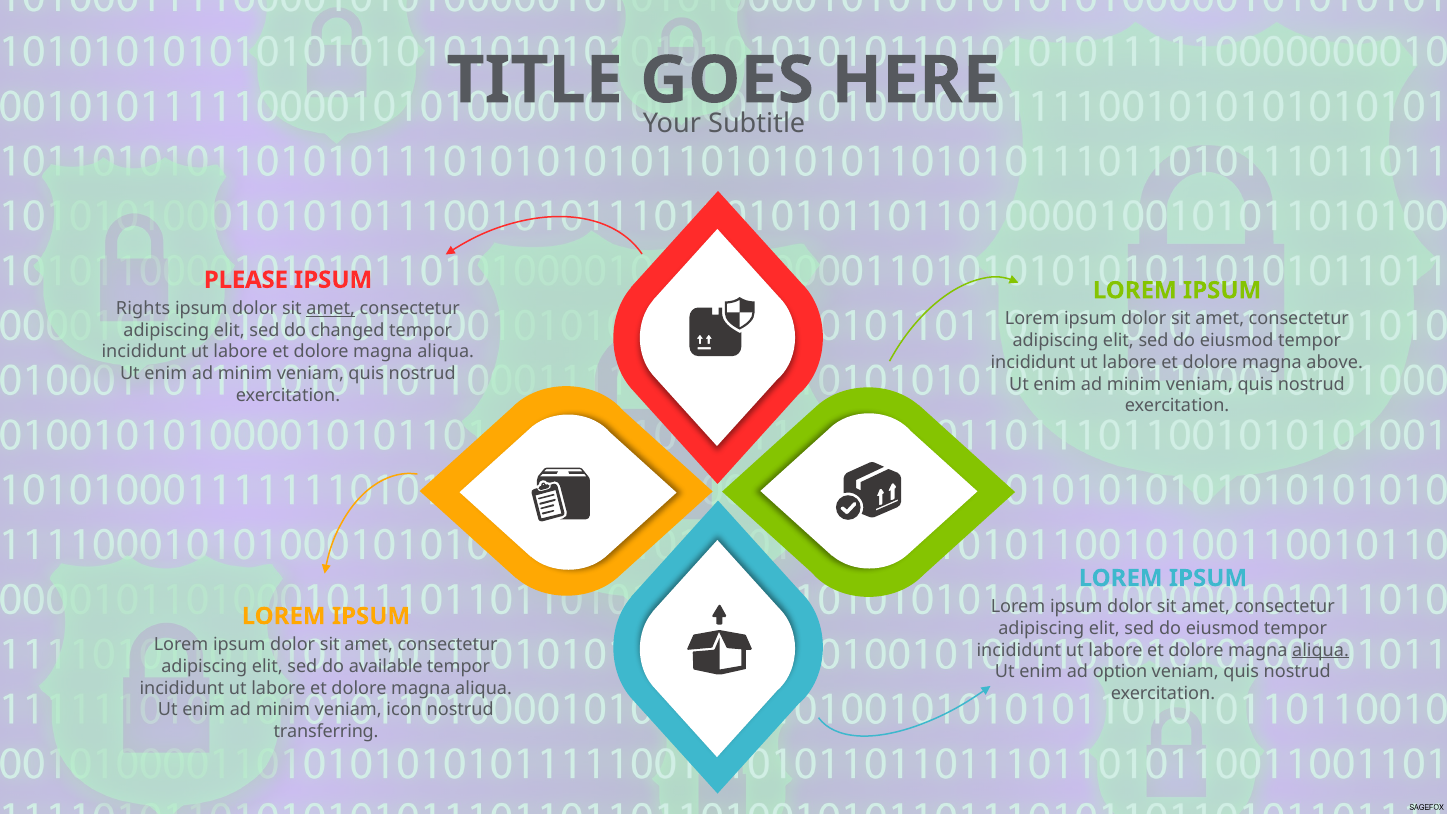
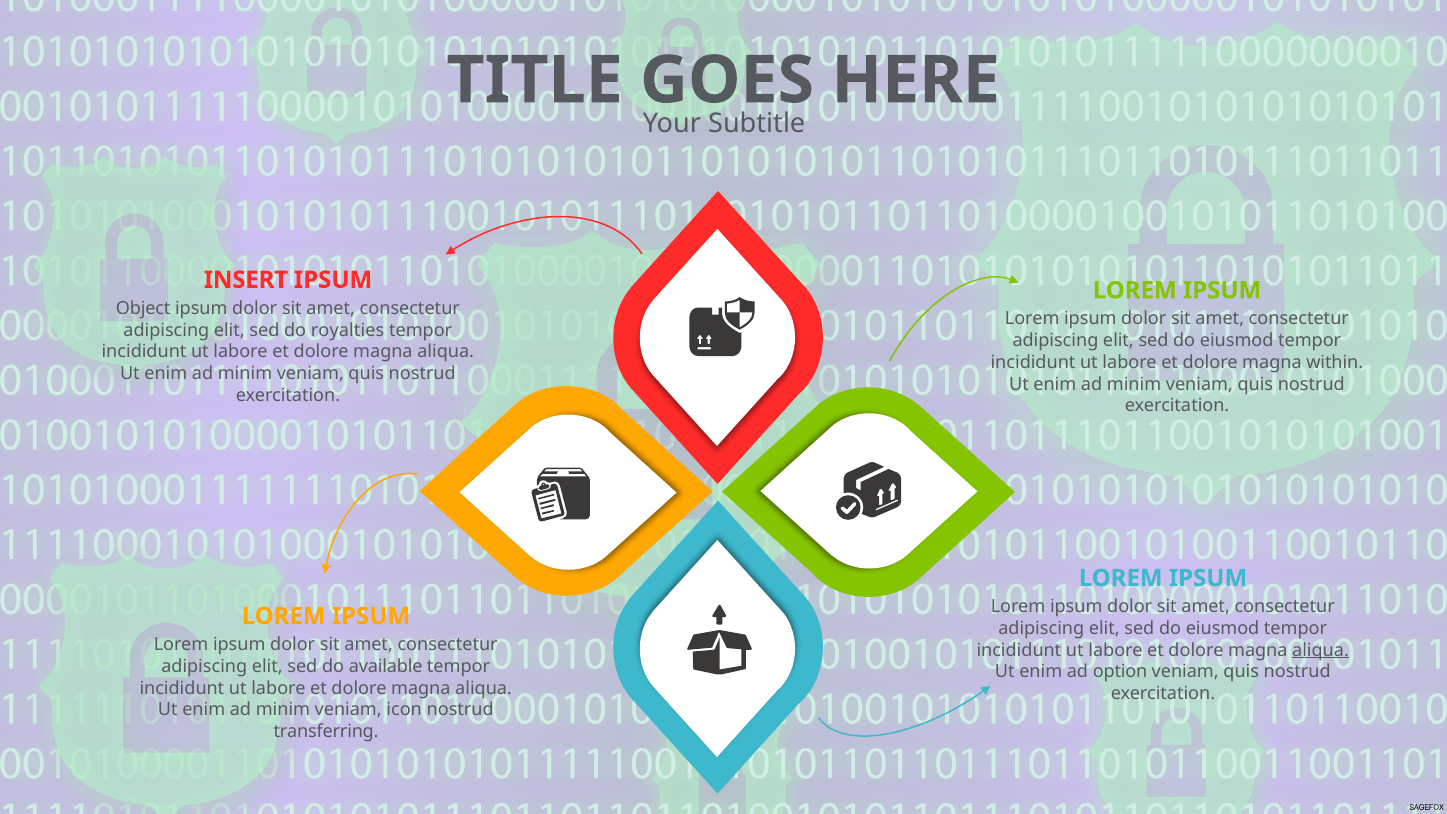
PLEASE: PLEASE -> INSERT
Rights: Rights -> Object
amet at (331, 308) underline: present -> none
changed: changed -> royalties
above: above -> within
